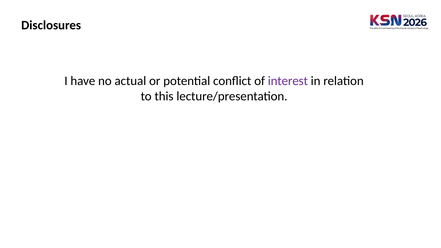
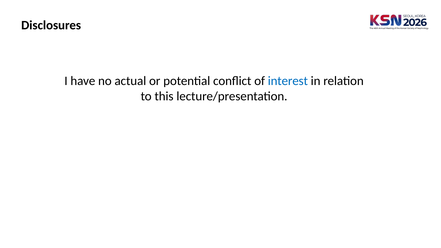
interest colour: purple -> blue
